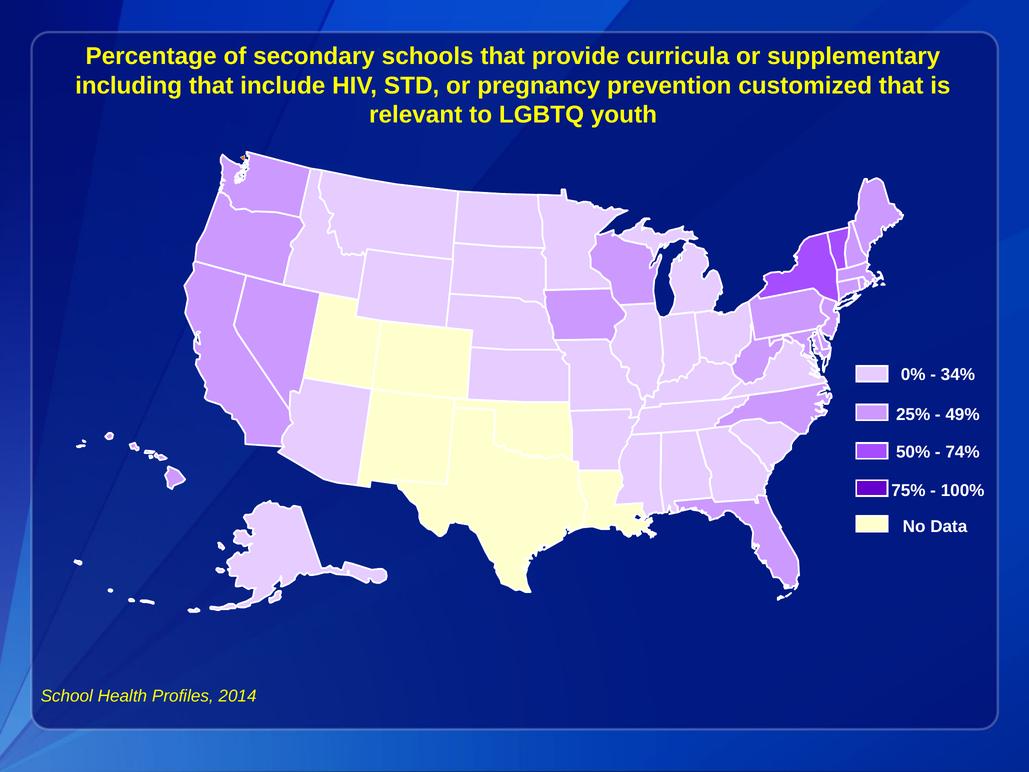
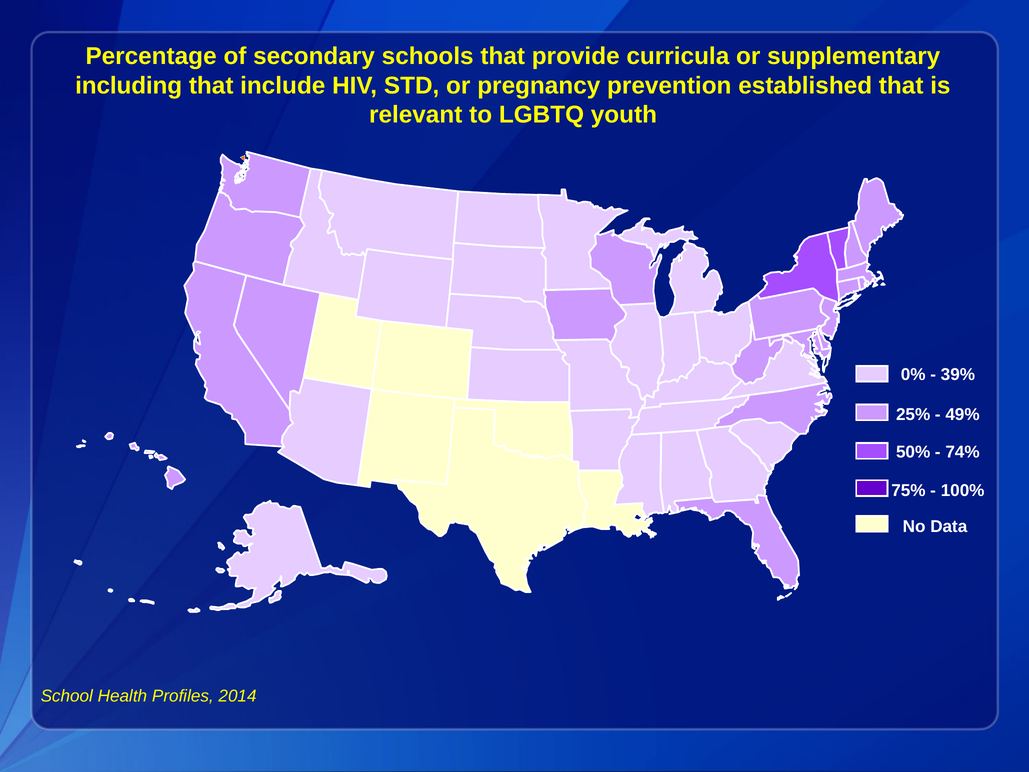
customized: customized -> established
34%: 34% -> 39%
